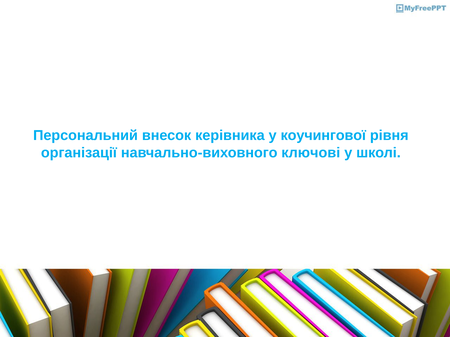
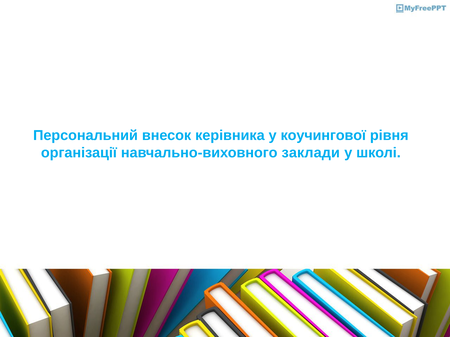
ключові: ключові -> заклади
